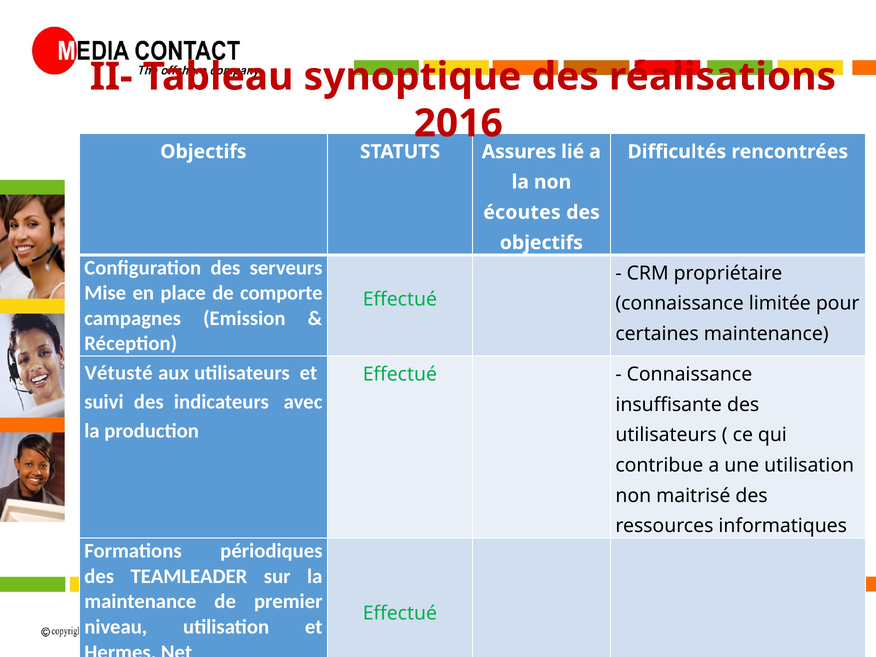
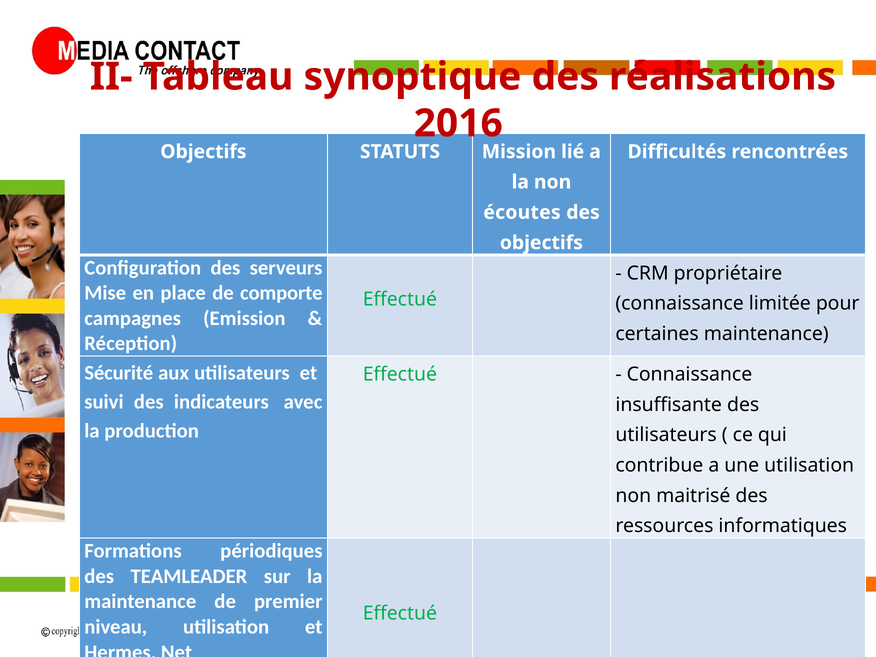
Assures: Assures -> Mission
Vétusté: Vétusté -> Sécurité
